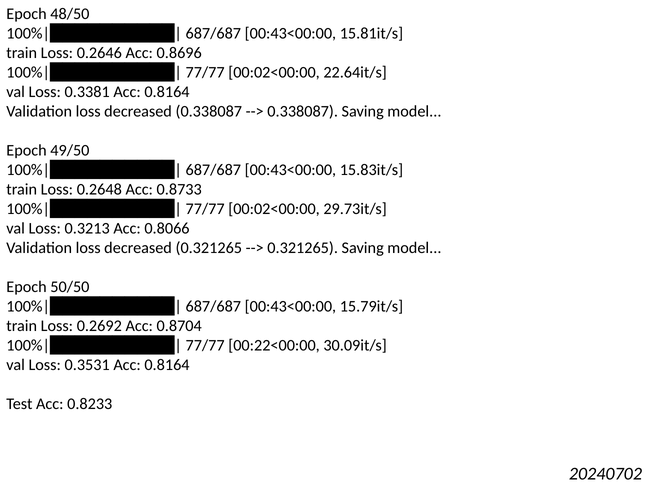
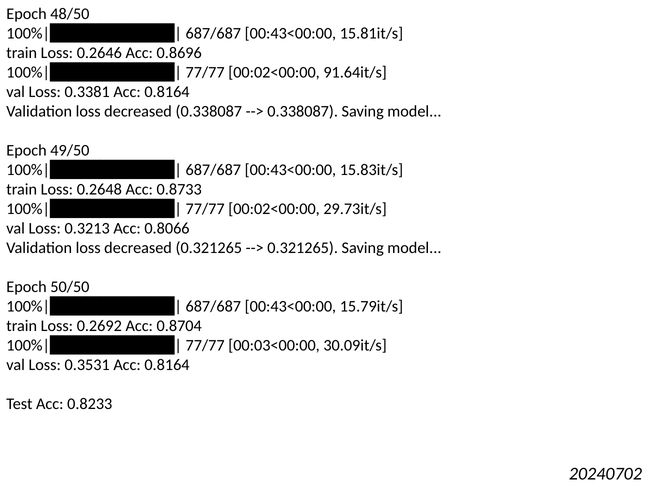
22.64it/s: 22.64it/s -> 91.64it/s
00:22<00:00: 00:22<00:00 -> 00:03<00:00
